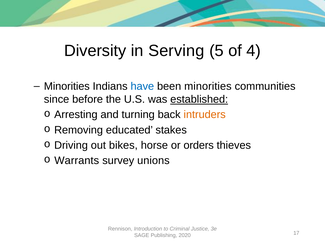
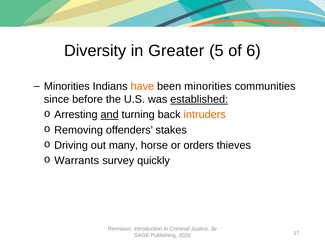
Serving: Serving -> Greater
4: 4 -> 6
have colour: blue -> orange
and underline: none -> present
educated: educated -> offenders
bikes: bikes -> many
unions: unions -> quickly
